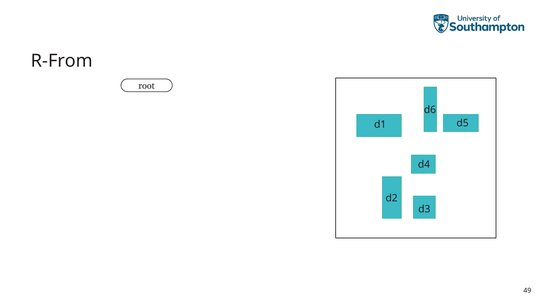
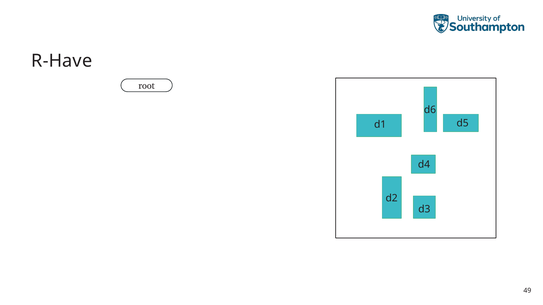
R-From: R-From -> R-Have
